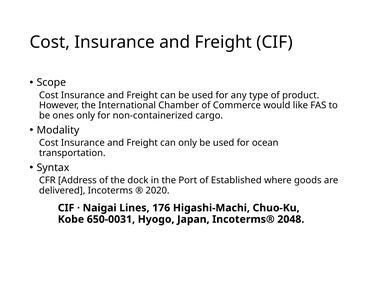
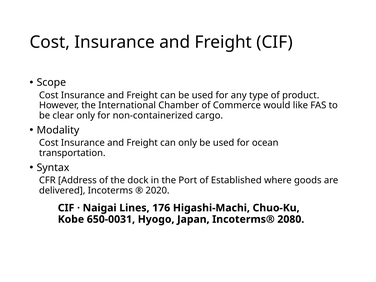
ones: ones -> clear
2048: 2048 -> 2080
